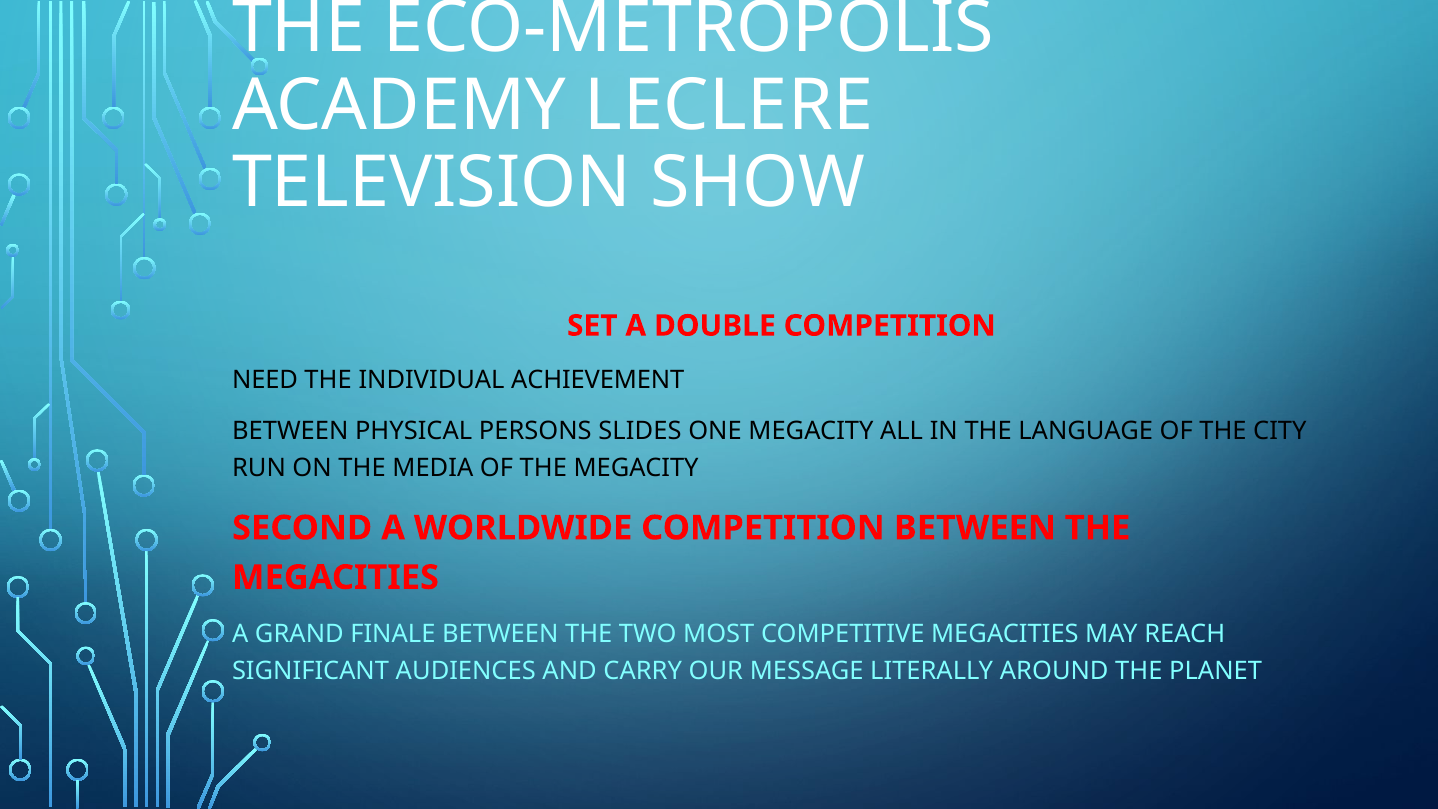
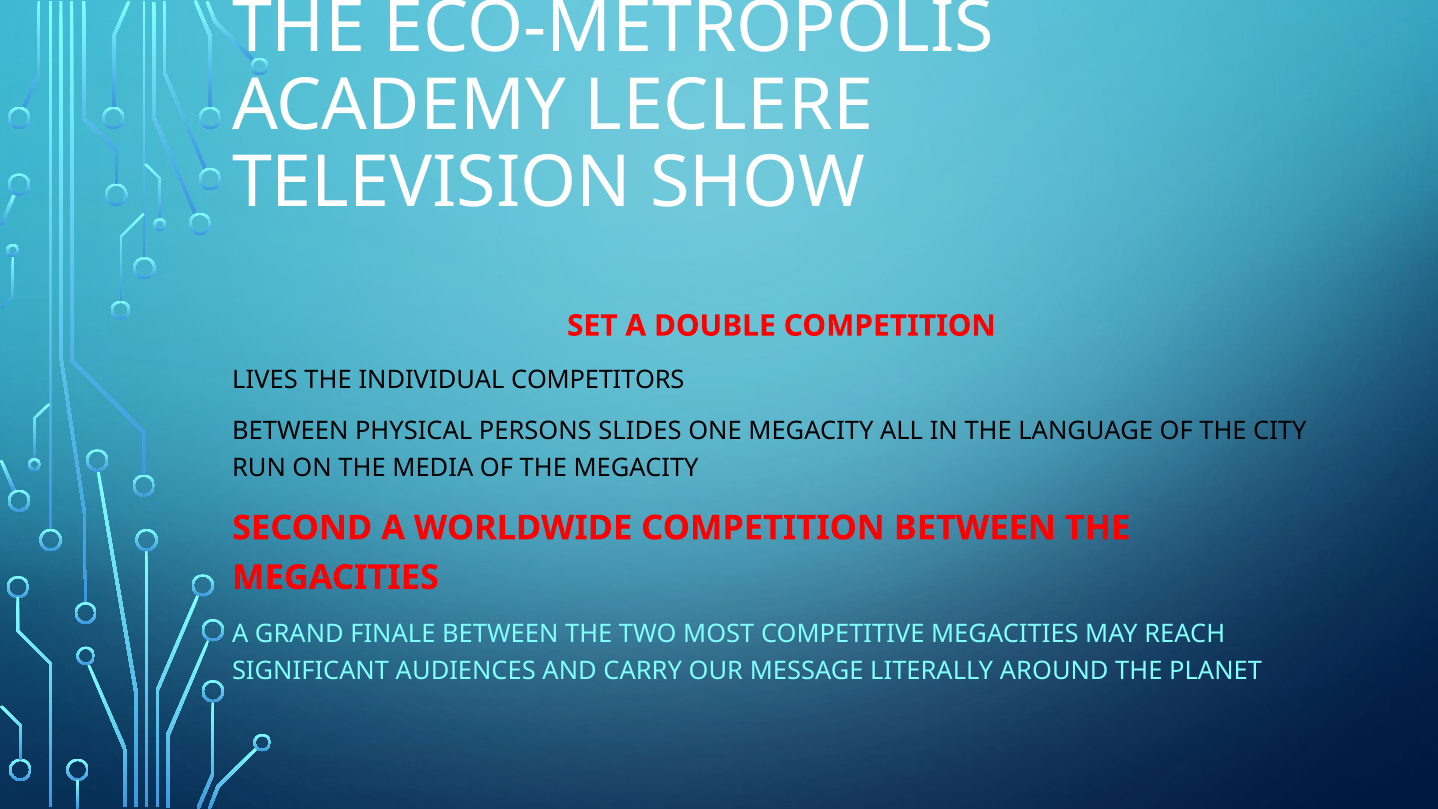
NEED: NEED -> LIVES
ACHIEVEMENT: ACHIEVEMENT -> COMPETITORS
